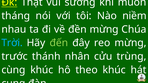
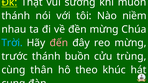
tháng at (16, 16): tháng -> thánh
đến colour: light green -> pink
nhân: nhân -> buồn
cùng khúc: khúc -> thân
